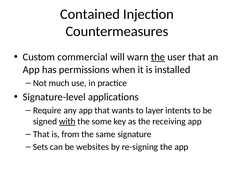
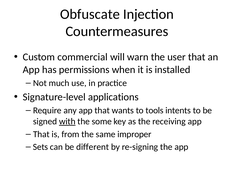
Contained: Contained -> Obfuscate
the at (158, 57) underline: present -> none
layer: layer -> tools
signature: signature -> improper
websites: websites -> different
